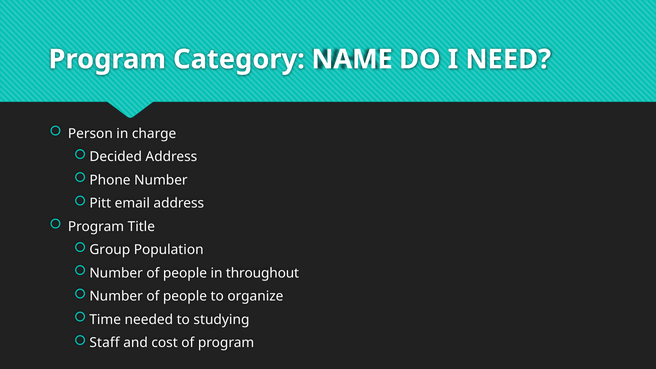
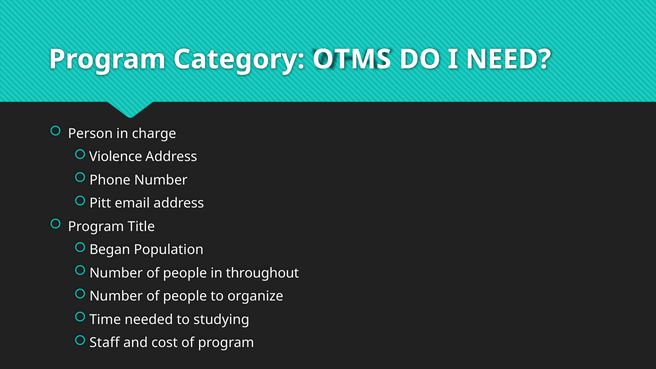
NAME: NAME -> OTMS
Decided: Decided -> Violence
Group: Group -> Began
